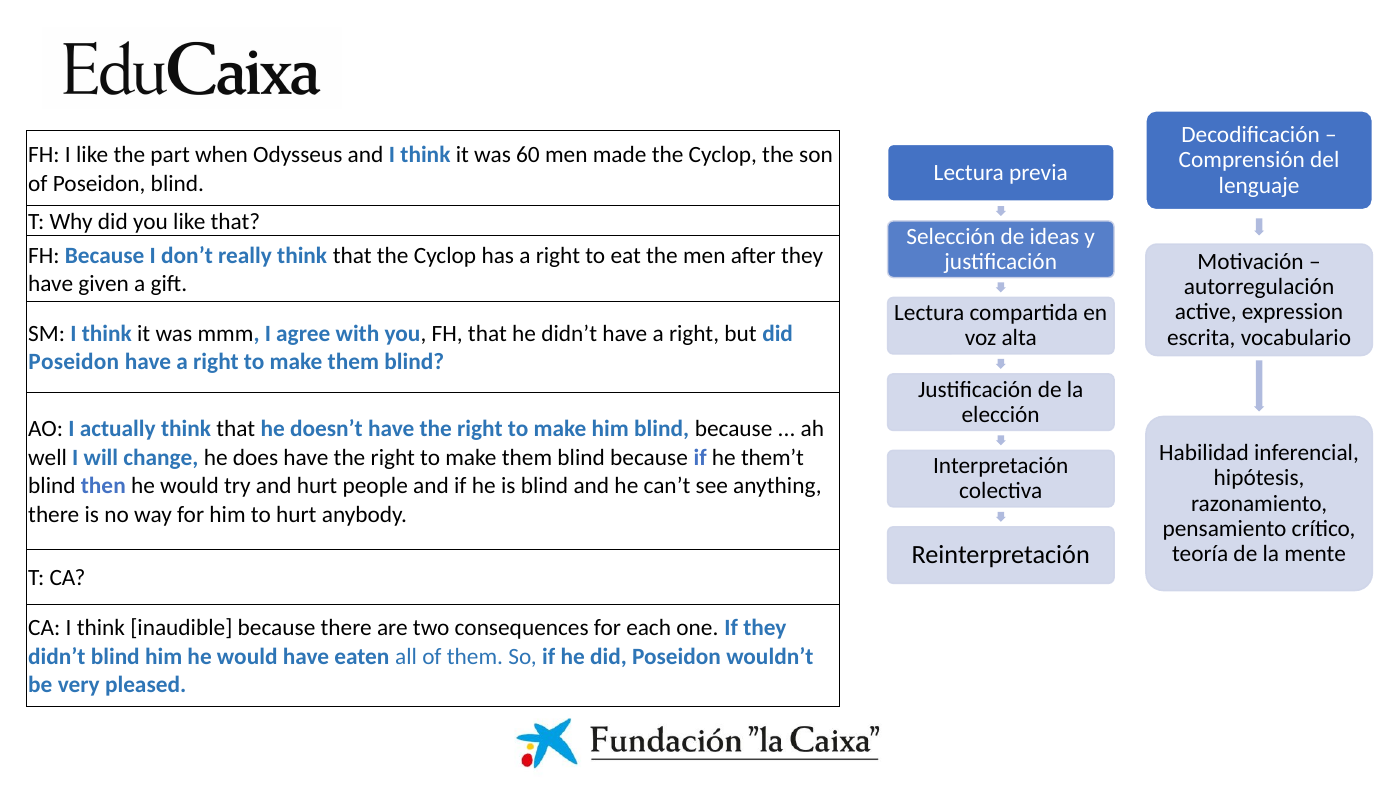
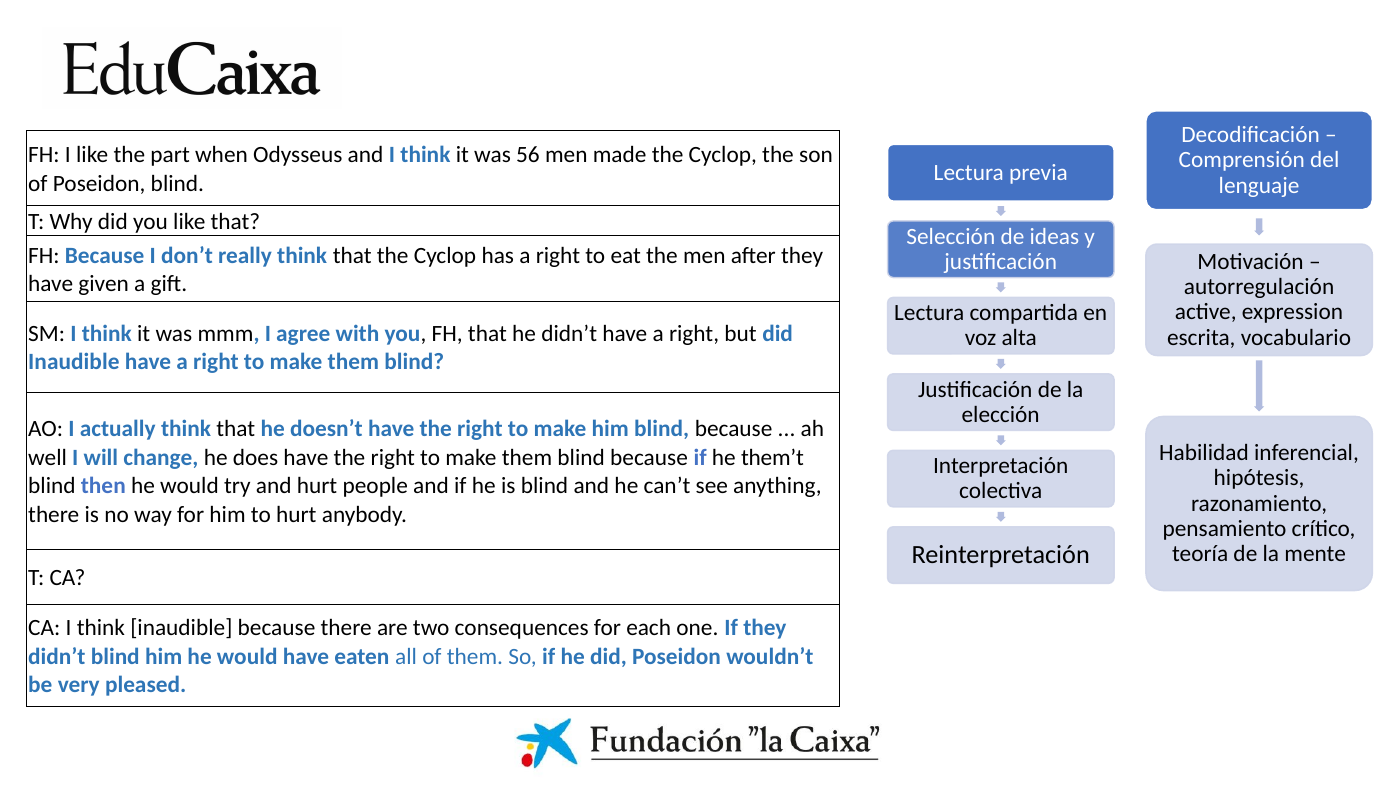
60: 60 -> 56
Poseidon at (74, 362): Poseidon -> Inaudible
